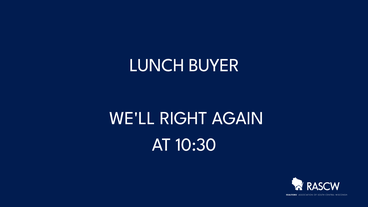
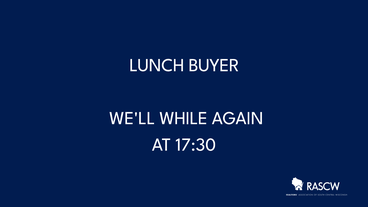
RIGHT: RIGHT -> WHILE
10:30: 10:30 -> 17:30
